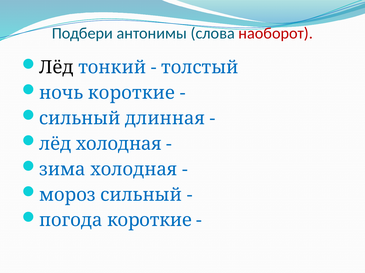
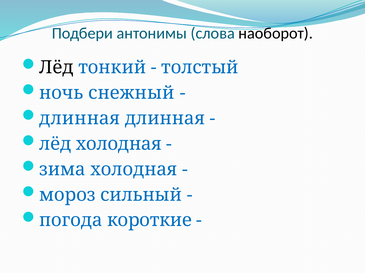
наоборот colour: red -> black
ночь короткие: короткие -> снежный
сильный at (80, 119): сильный -> длинная
